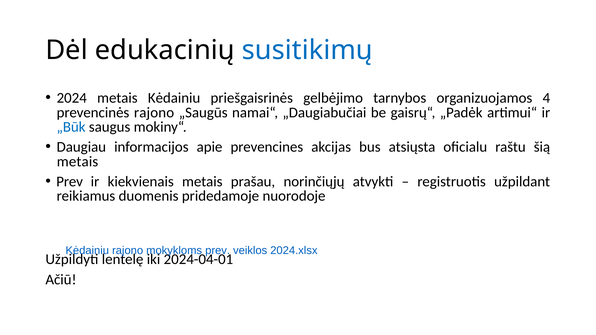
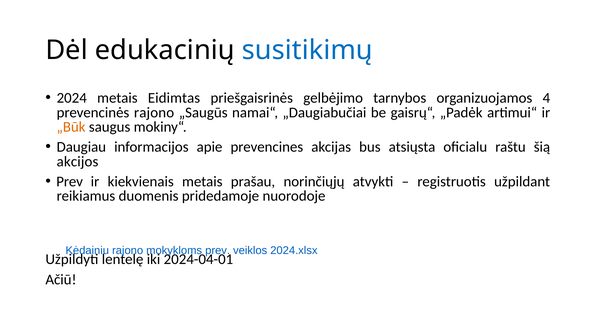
metais Kėdainiu: Kėdainiu -> Eidimtas
„Būk colour: blue -> orange
metais at (78, 162): metais -> akcijos
